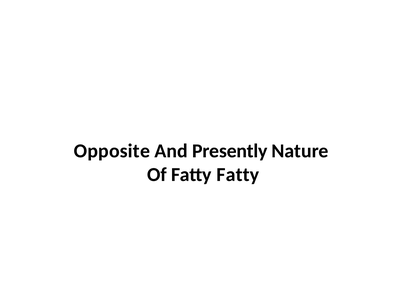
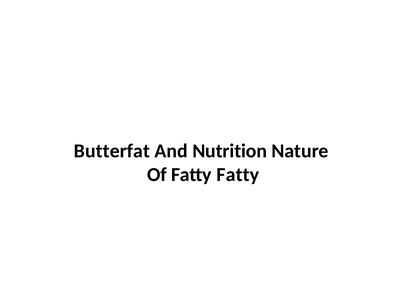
Opposite: Opposite -> Butterfat
Presently: Presently -> Nutrition
